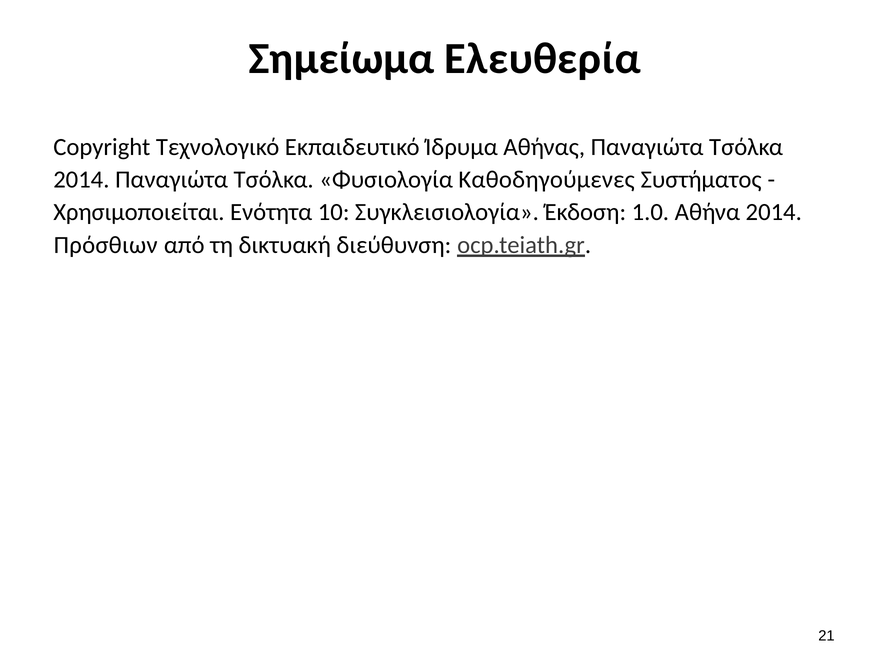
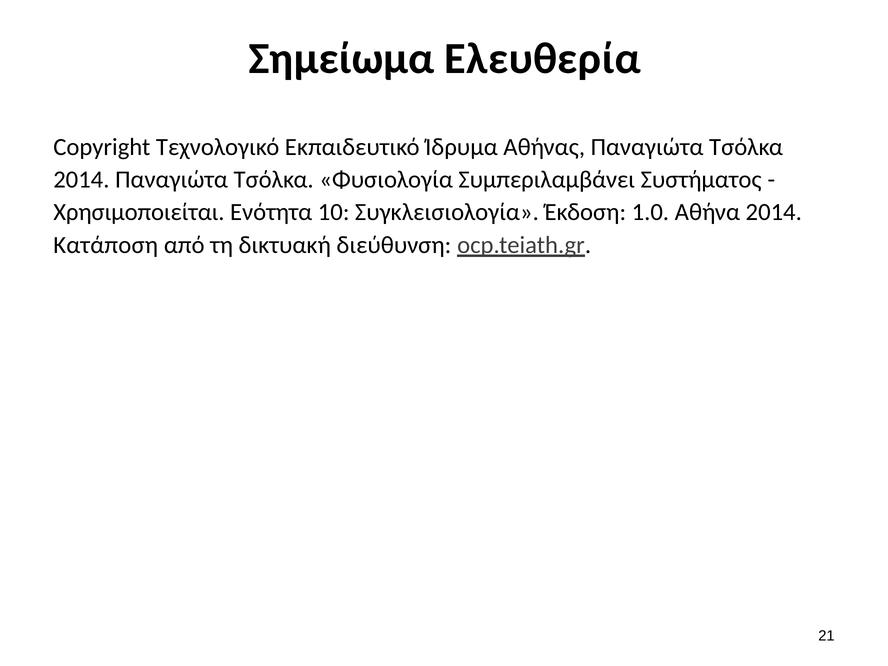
Καθοδηγούμενες: Καθοδηγούμενες -> Συμπεριλαμβάνει
Πρόσθιων: Πρόσθιων -> Κατάποση
